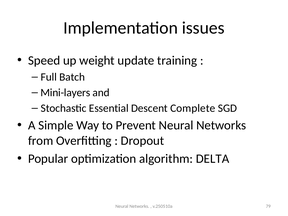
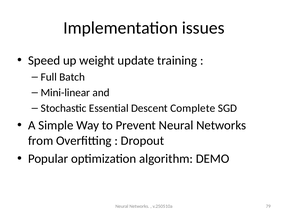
Mini-layers: Mini-layers -> Mini-linear
DELTA: DELTA -> DEMO
